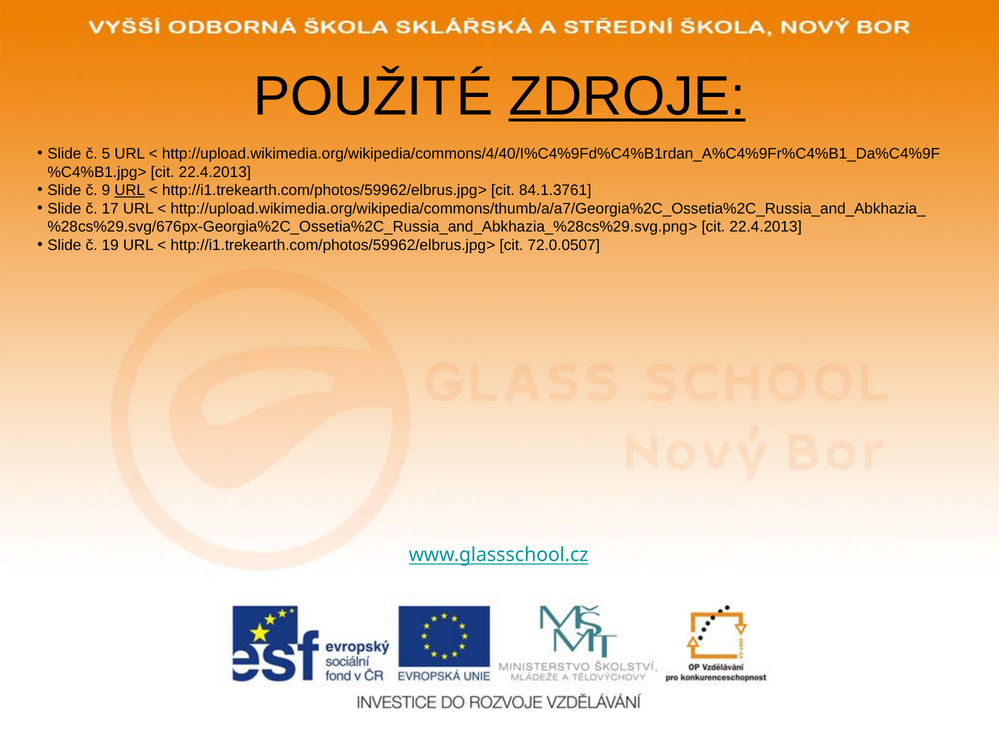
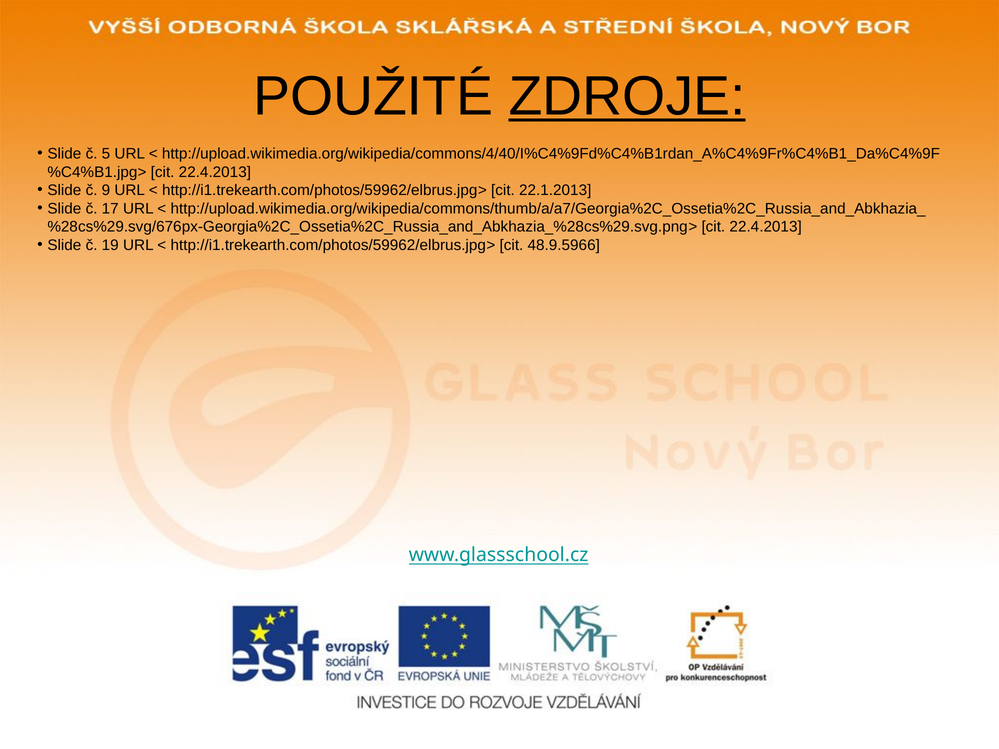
URL at (130, 190) underline: present -> none
84.1.3761: 84.1.3761 -> 22.1.2013
72.0.0507: 72.0.0507 -> 48.9.5966
